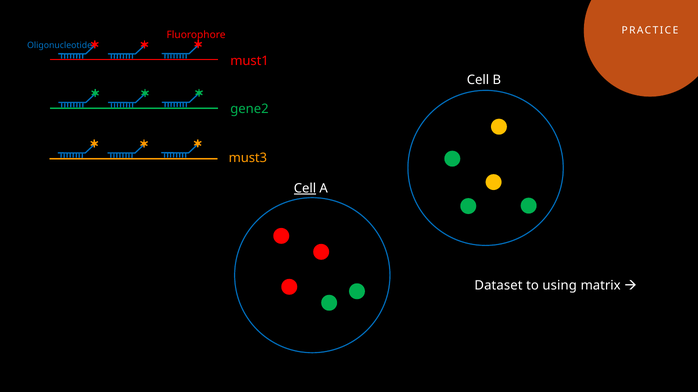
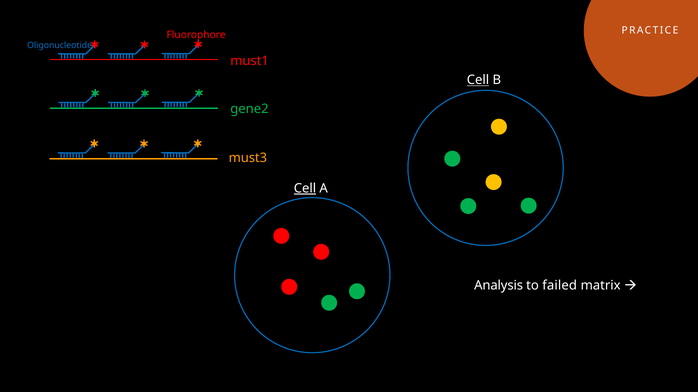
Cell at (478, 80) underline: none -> present
Dataset: Dataset -> Analysis
using: using -> failed
